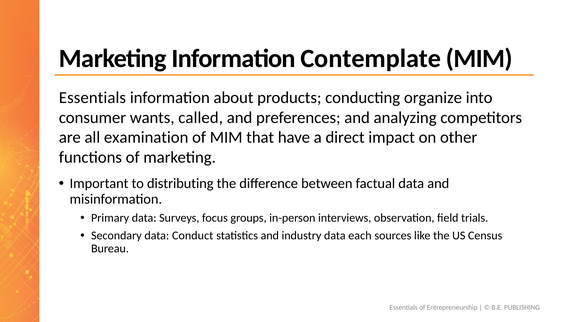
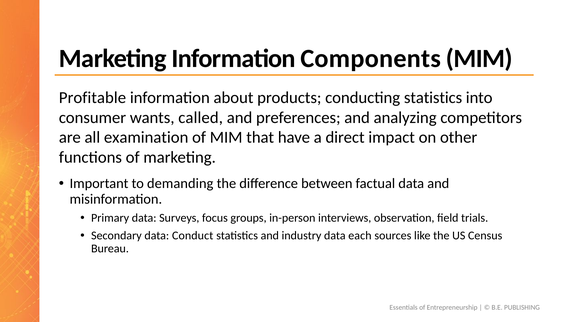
Contemplate: Contemplate -> Components
Essentials at (92, 98): Essentials -> Profitable
conducting organize: organize -> statistics
distributing: distributing -> demanding
